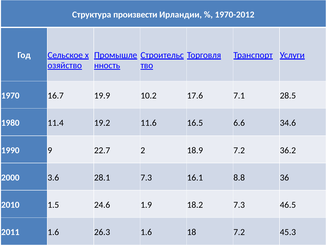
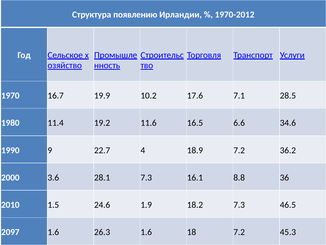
произвести: произвести -> появлению
2: 2 -> 4
2011: 2011 -> 2097
